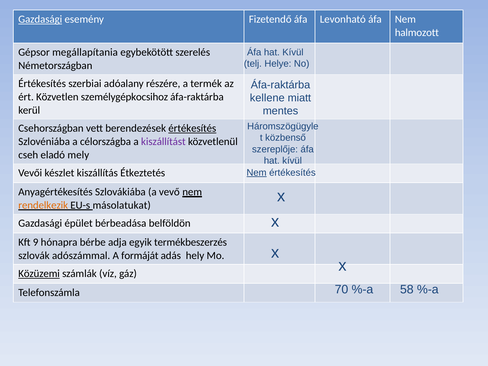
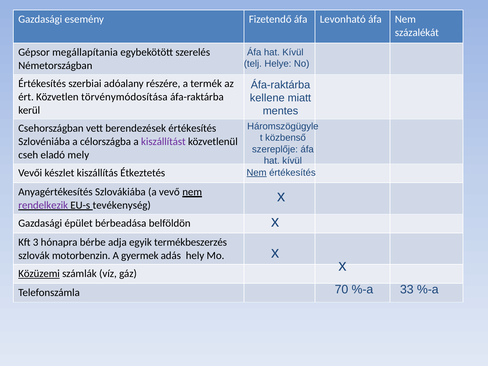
Gazdasági at (40, 19) underline: present -> none
halmozott: halmozott -> százalékát
személygépkocsihoz: személygépkocsihoz -> törvénymódosítása
értékesítés at (192, 128) underline: present -> none
rendelkezik colour: orange -> purple
másolatukat: másolatukat -> tevékenység
9: 9 -> 3
adószámmal: adószámmal -> motorbenzin
formáját: formáját -> gyermek
58: 58 -> 33
